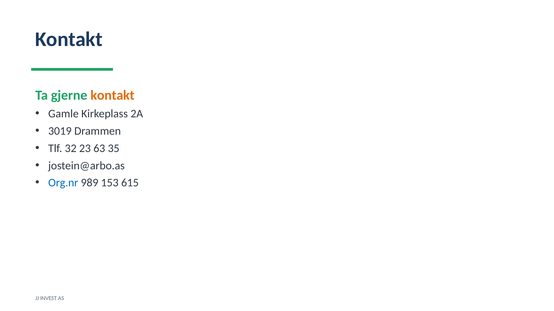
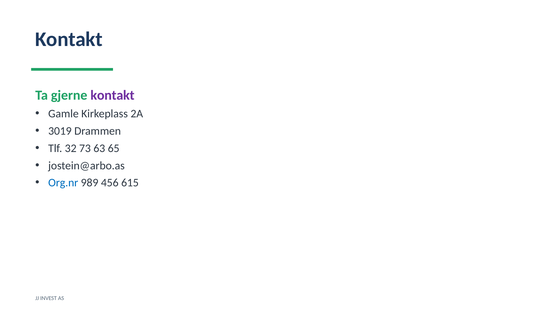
kontakt at (112, 95) colour: orange -> purple
23: 23 -> 73
35: 35 -> 65
153: 153 -> 456
